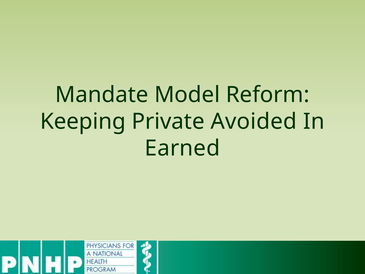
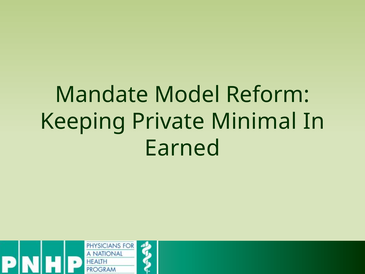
Avoided: Avoided -> Minimal
